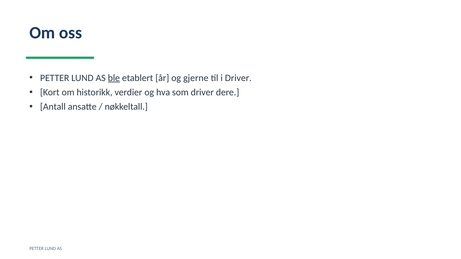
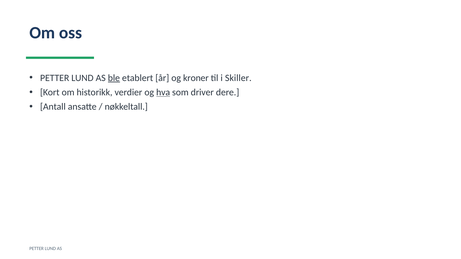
gjerne: gjerne -> kroner
i Driver: Driver -> Skiller
hva underline: none -> present
